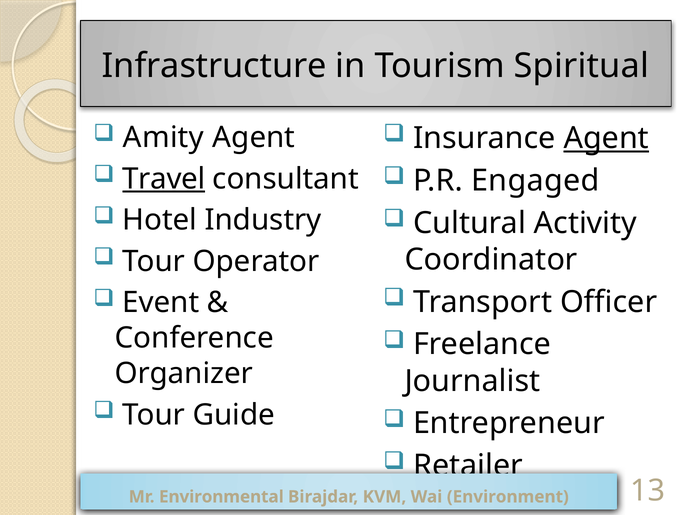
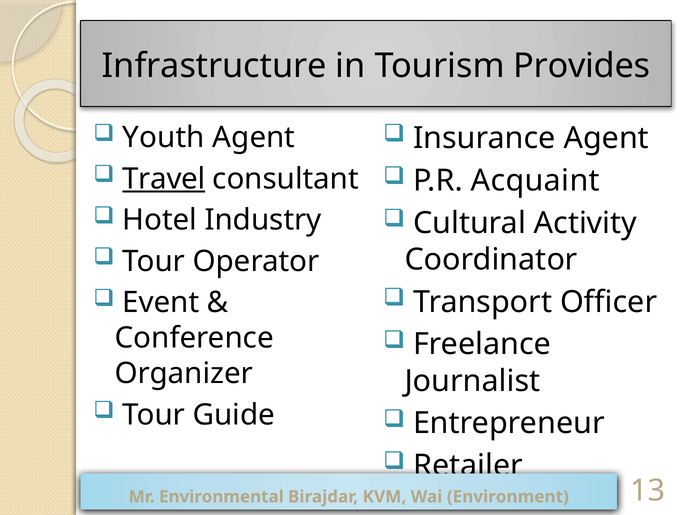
Spiritual: Spiritual -> Provides
Amity: Amity -> Youth
Agent at (606, 138) underline: present -> none
Engaged: Engaged -> Acquaint
